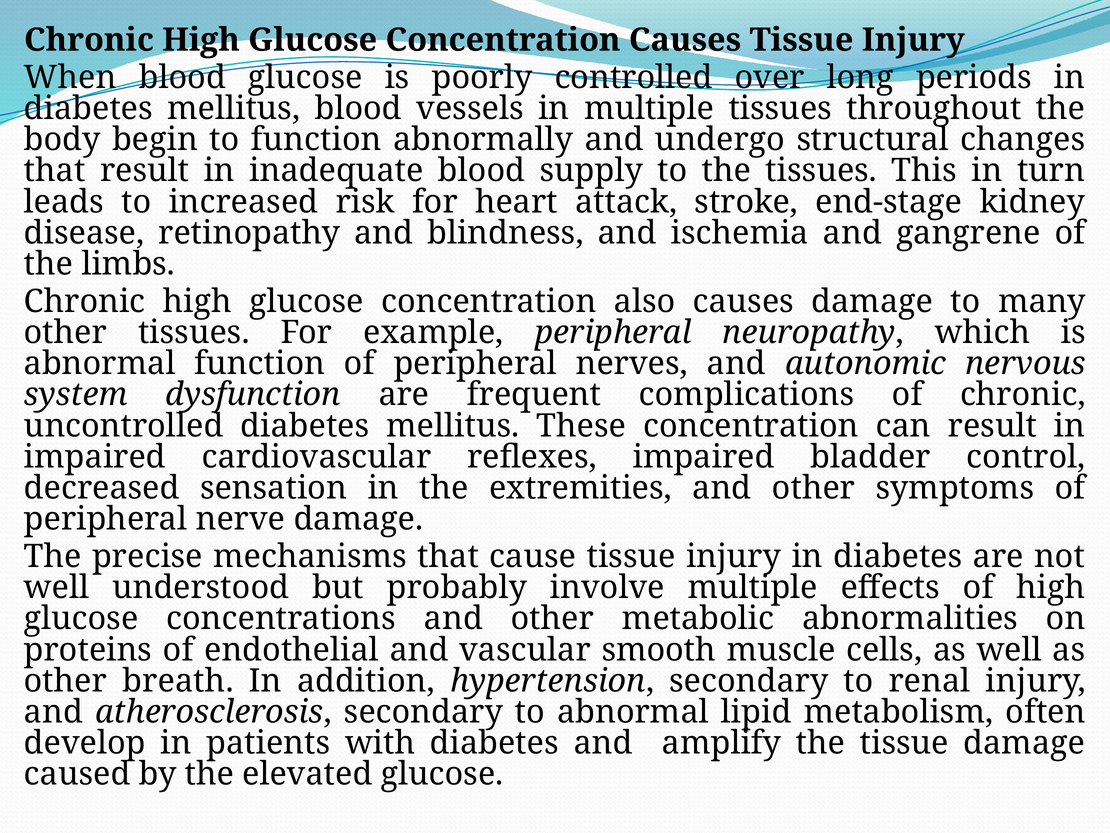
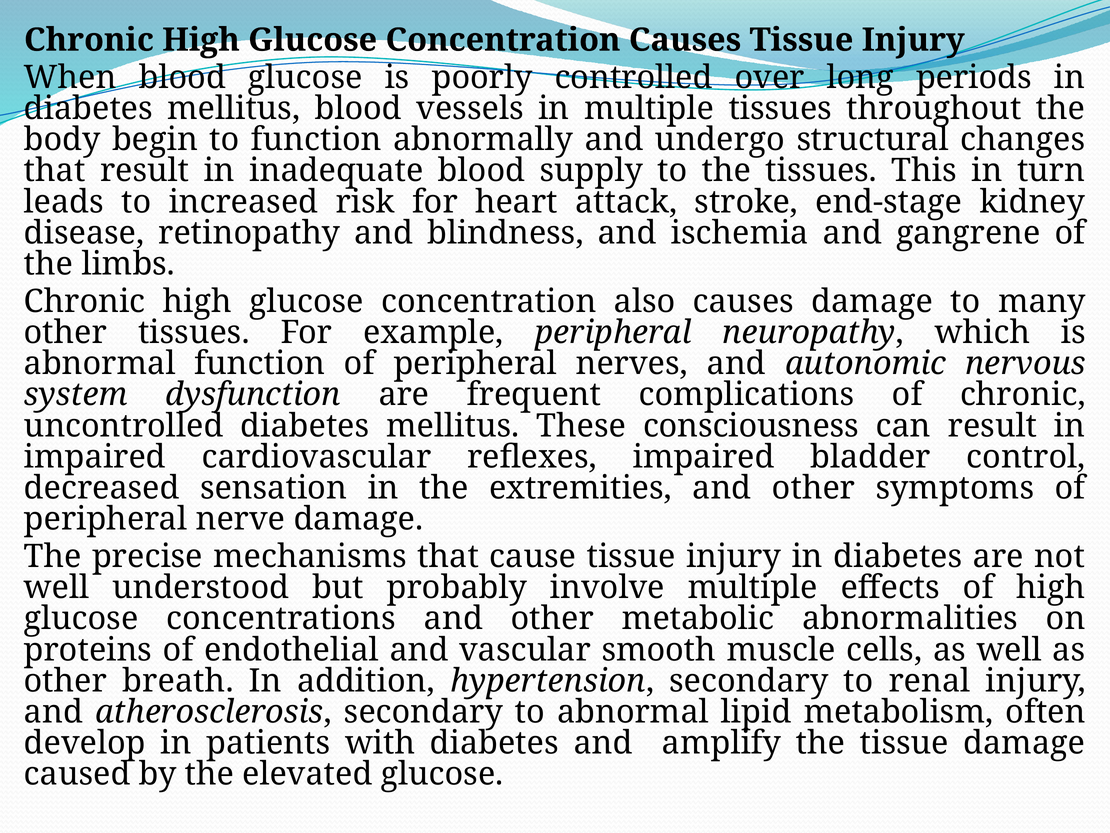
These concentration: concentration -> consciousness
